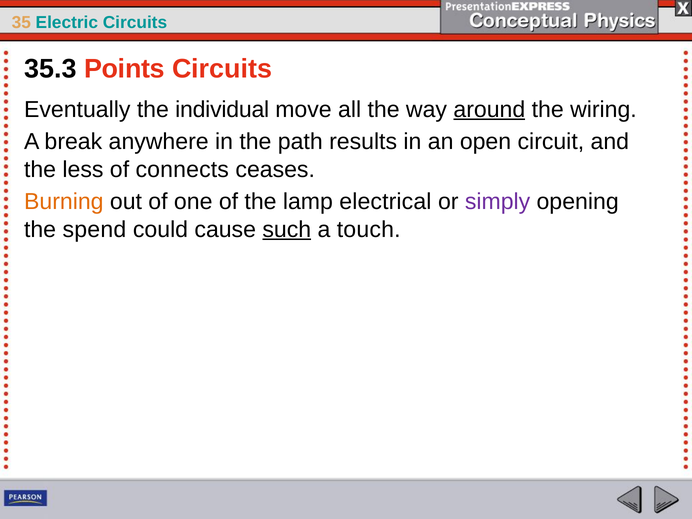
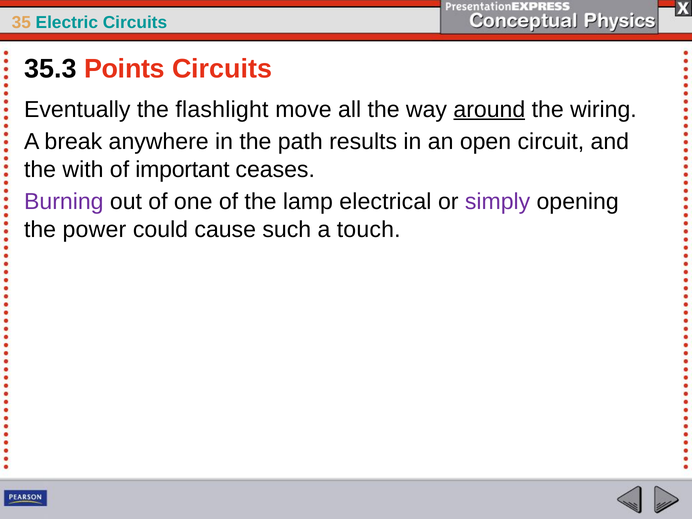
individual: individual -> flashlight
less: less -> with
connects: connects -> important
Burning colour: orange -> purple
spend: spend -> power
such underline: present -> none
